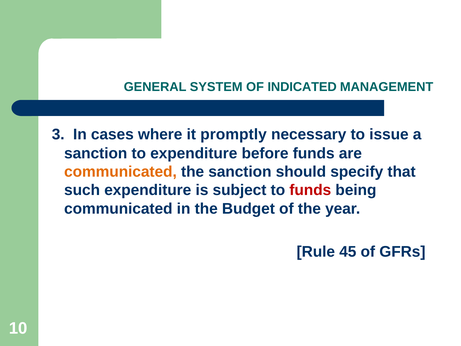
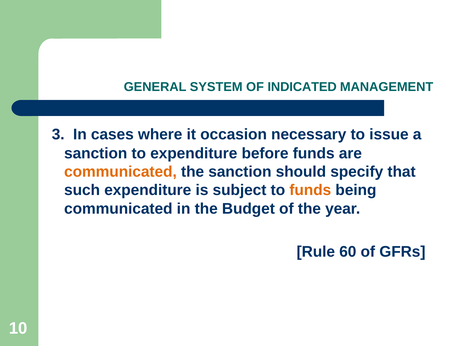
promptly: promptly -> occasion
funds at (310, 190) colour: red -> orange
45: 45 -> 60
